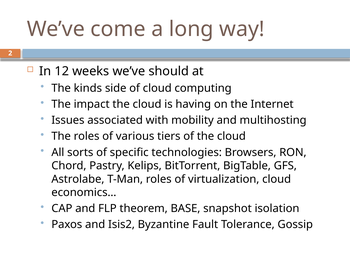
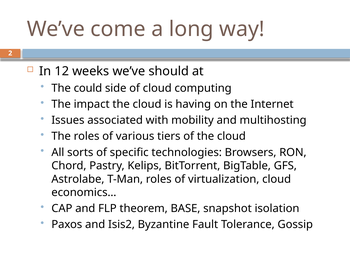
kinds: kinds -> could
